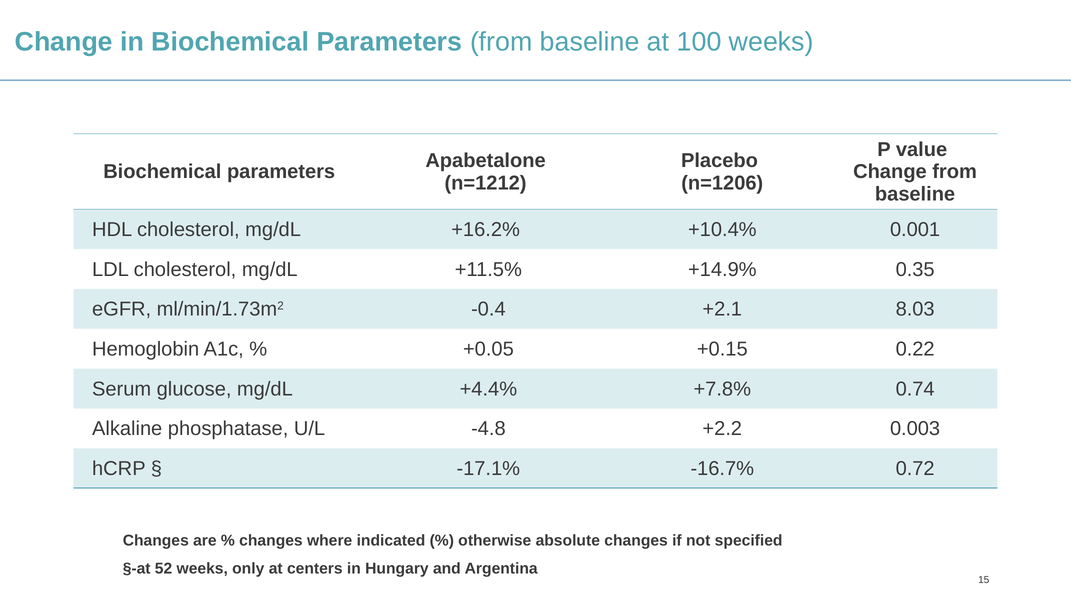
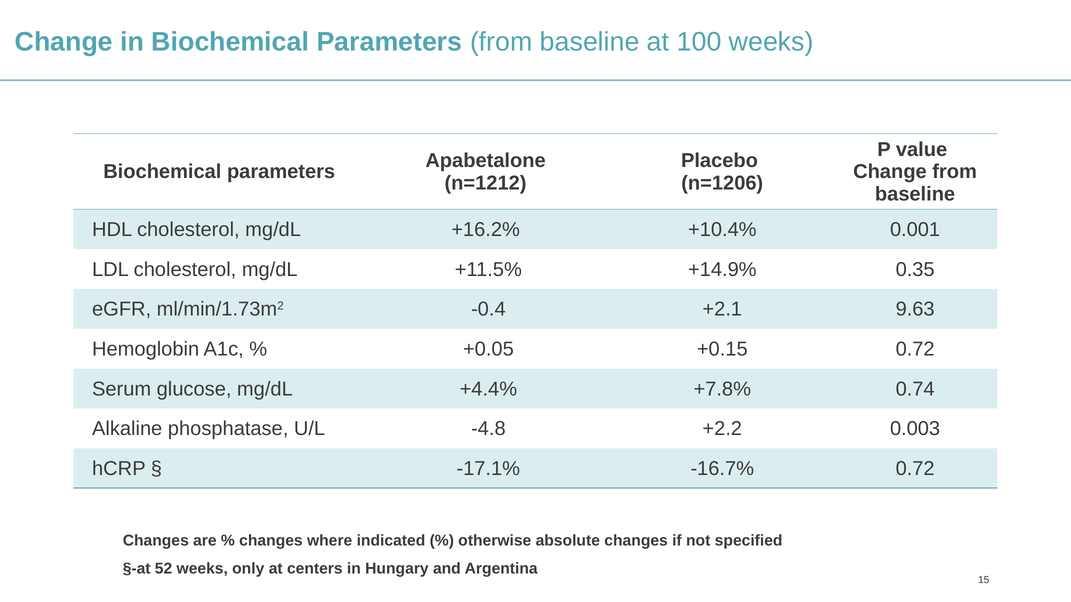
8.03: 8.03 -> 9.63
+0.15 0.22: 0.22 -> 0.72
